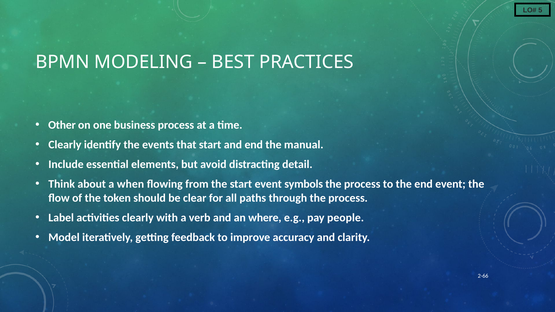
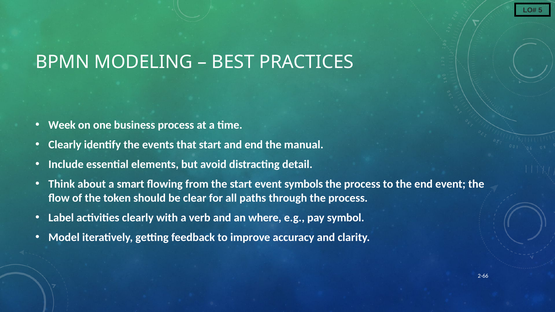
Other: Other -> Week
when: when -> smart
people: people -> symbol
